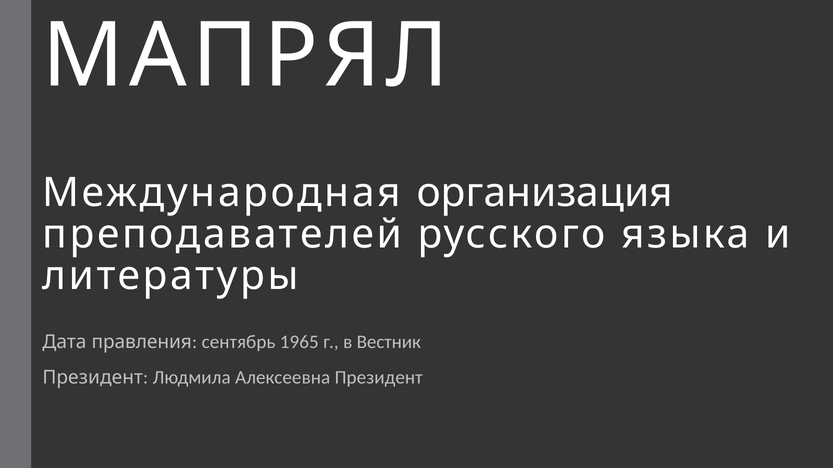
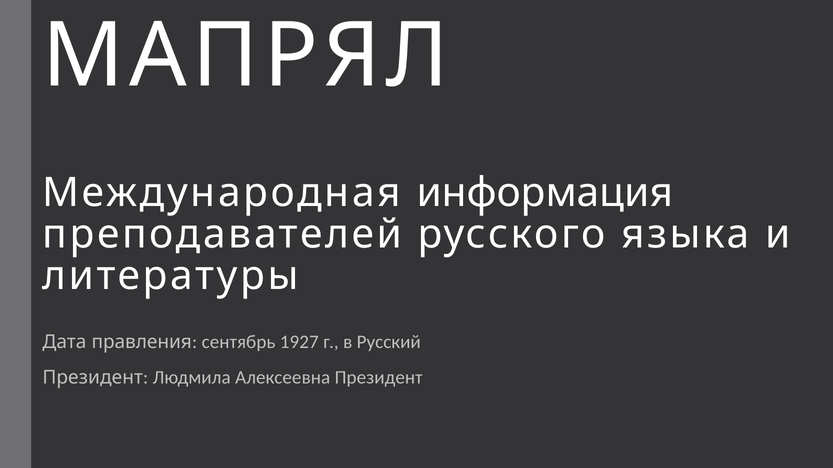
организация: организация -> информация
1965: 1965 -> 1927
Вестник: Вестник -> Русский
